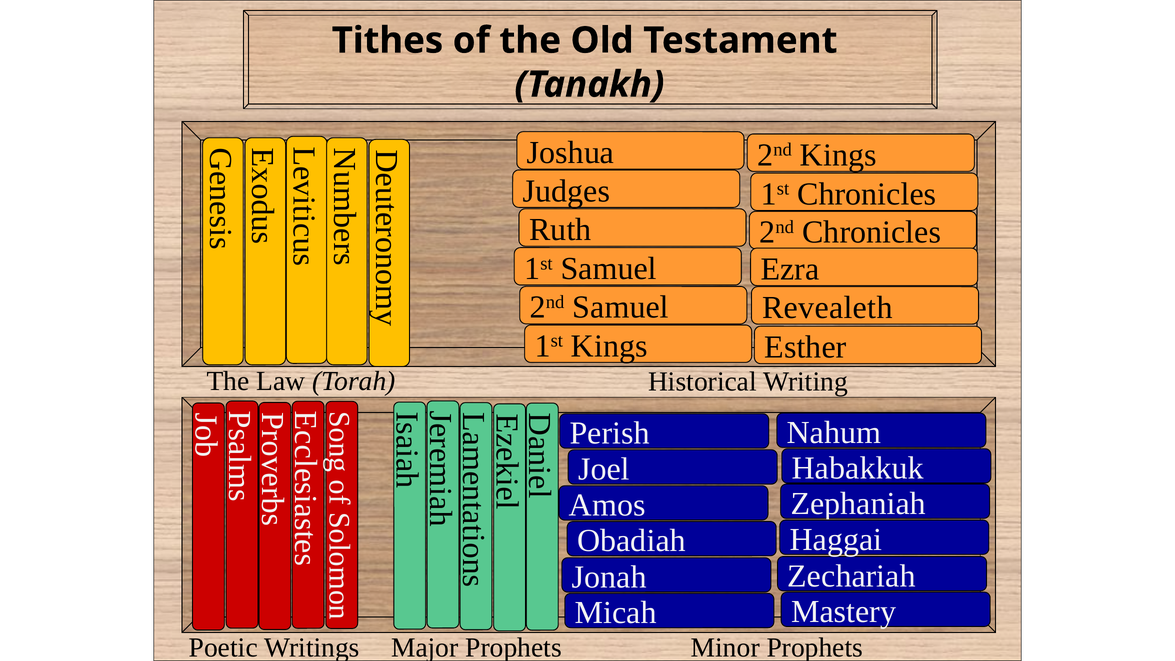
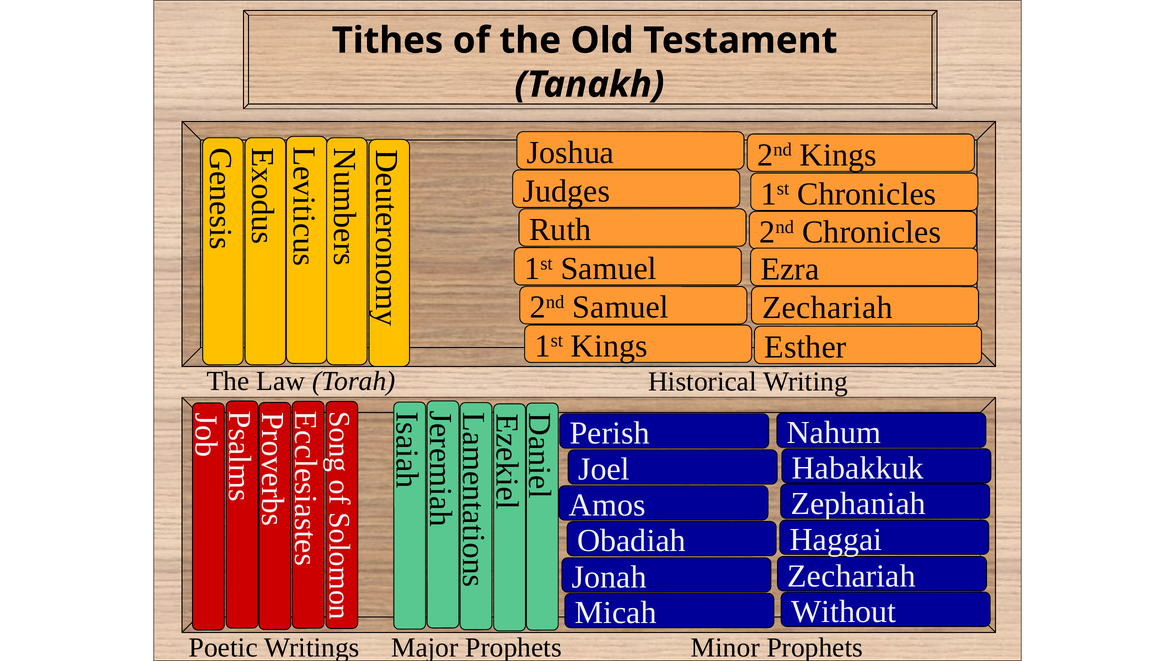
Revealeth at (827, 308): Revealeth -> Zechariah
Mastery: Mastery -> Without
